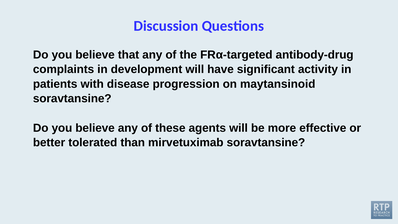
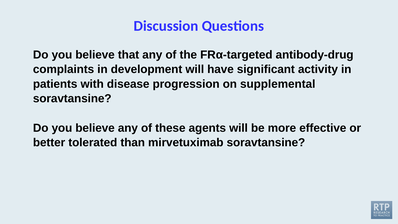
maytansinoid: maytansinoid -> supplemental
